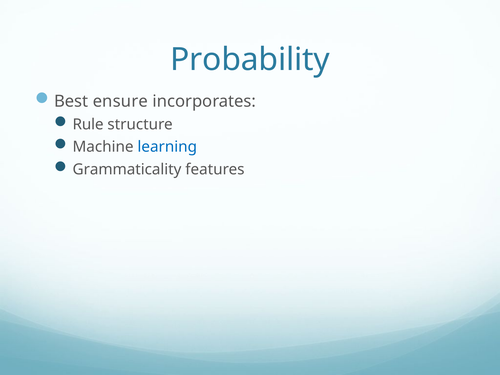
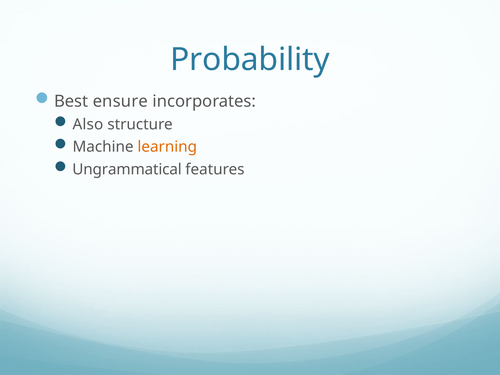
Rule: Rule -> Also
learning colour: blue -> orange
Grammaticality: Grammaticality -> Ungrammatical
